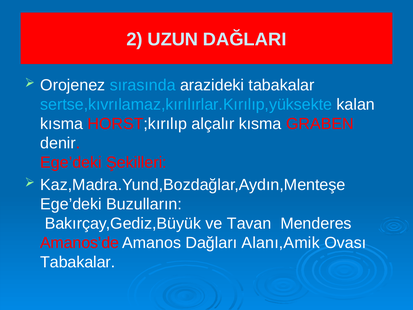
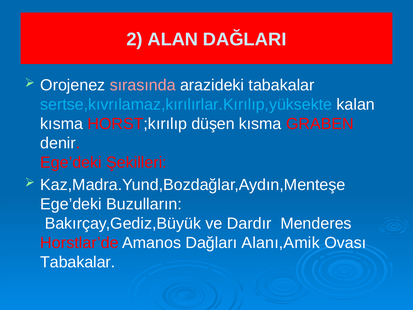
UZUN: UZUN -> ALAN
sırasında colour: light blue -> pink
alçalır: alçalır -> düşen
Tavan: Tavan -> Dardır
Amanos’de: Amanos’de -> Horstlar’de
